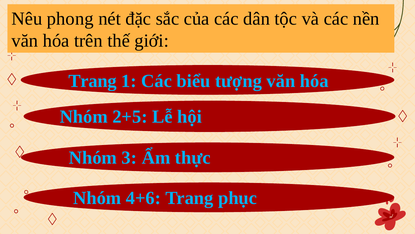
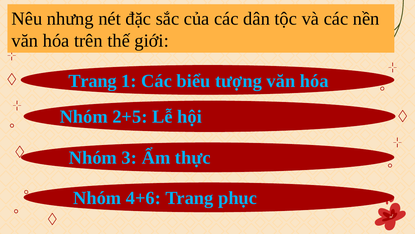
phong: phong -> nhưng
